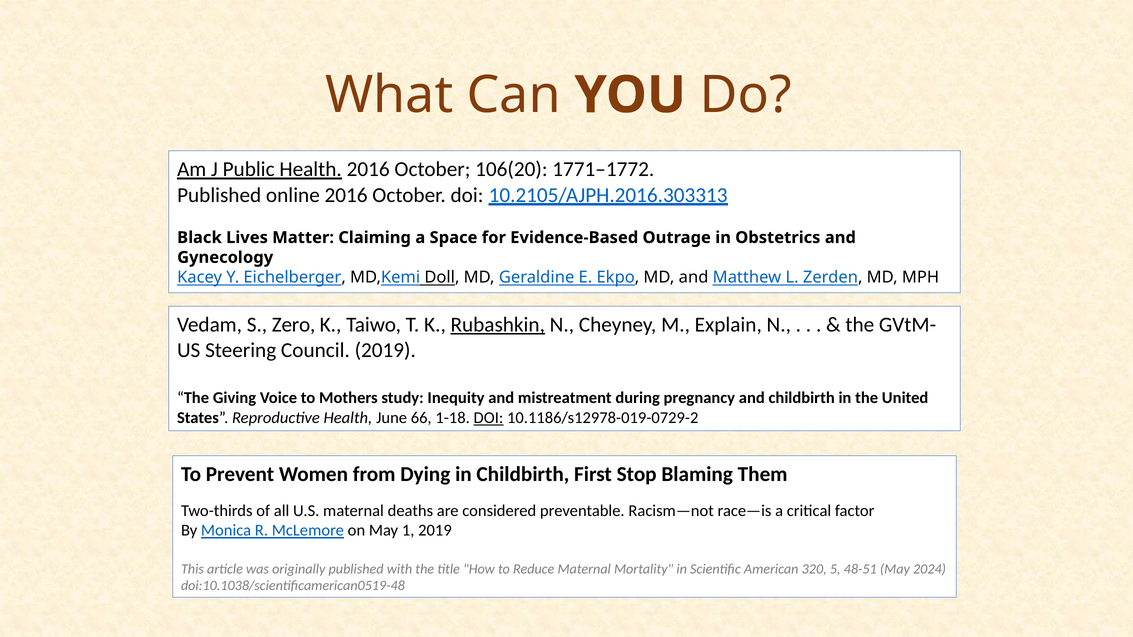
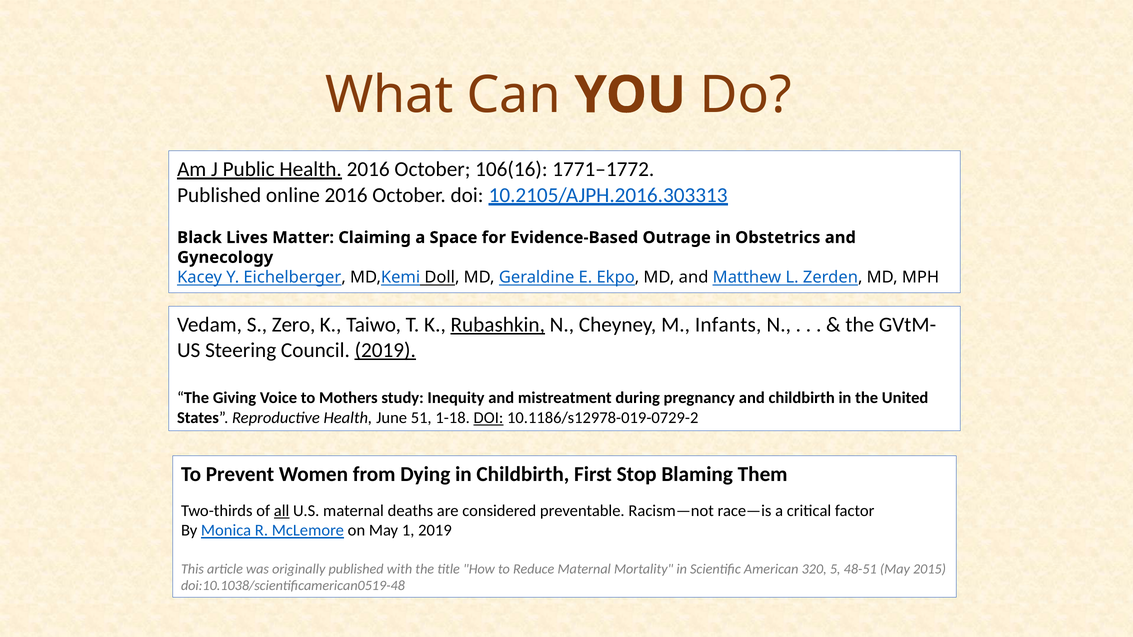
106(20: 106(20 -> 106(16
Explain: Explain -> Infants
2019 at (385, 350) underline: none -> present
66: 66 -> 51
all underline: none -> present
2024: 2024 -> 2015
